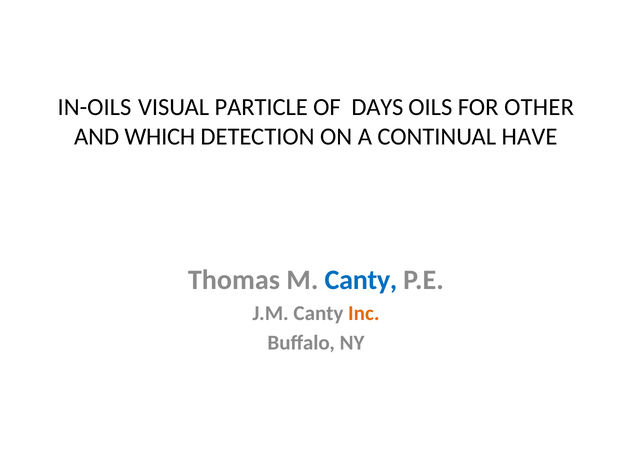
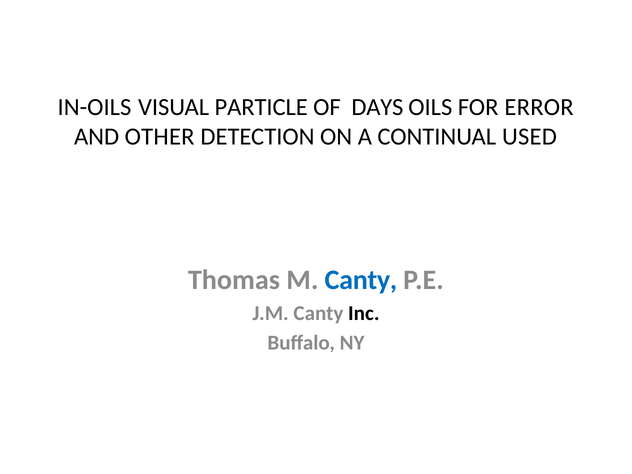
OTHER: OTHER -> ERROR
WHICH: WHICH -> OTHER
HAVE: HAVE -> USED
Inc colour: orange -> black
